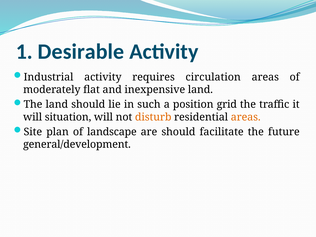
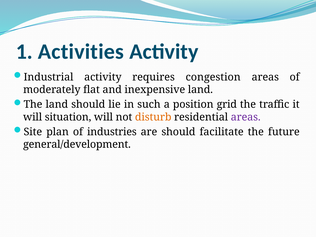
Desirable: Desirable -> Activities
circulation: circulation -> congestion
areas at (246, 117) colour: orange -> purple
landscape: landscape -> industries
